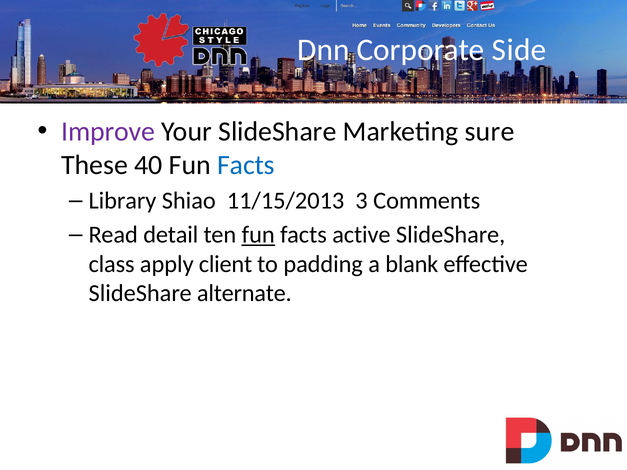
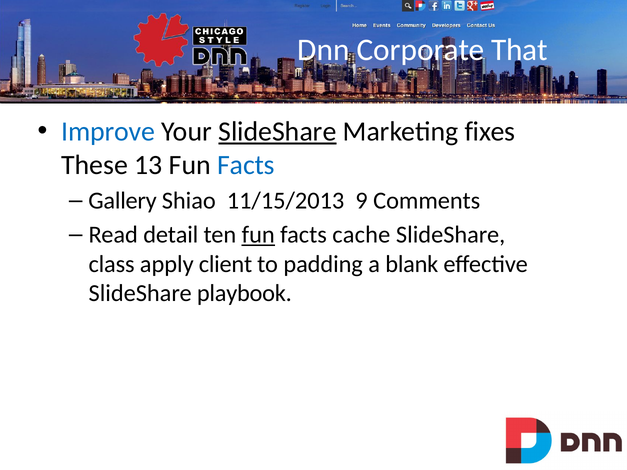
Side: Side -> That
Improve colour: purple -> blue
SlideShare at (277, 132) underline: none -> present
sure: sure -> fixes
40: 40 -> 13
Library: Library -> Gallery
3: 3 -> 9
active: active -> cache
alternate: alternate -> playbook
